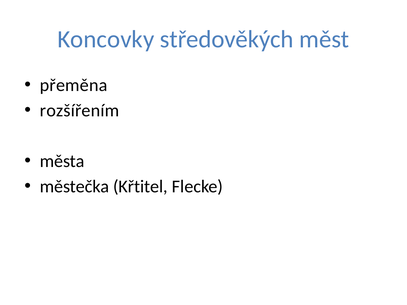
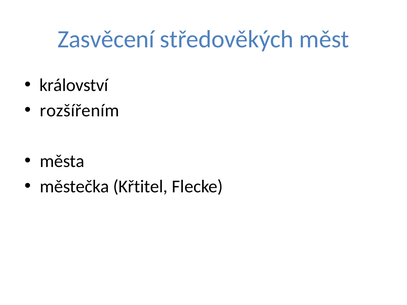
Koncovky: Koncovky -> Zasvěcení
přeměna: přeměna -> království
